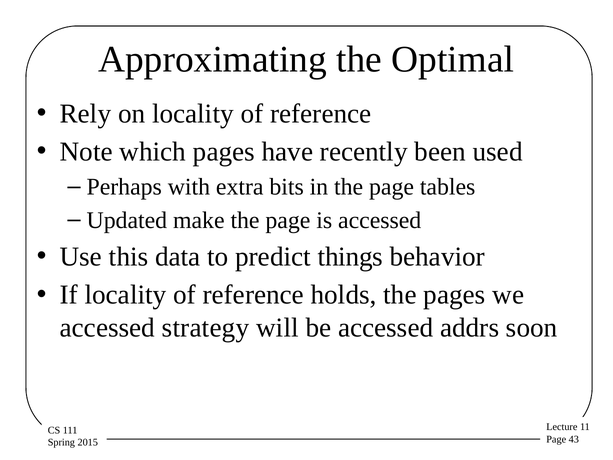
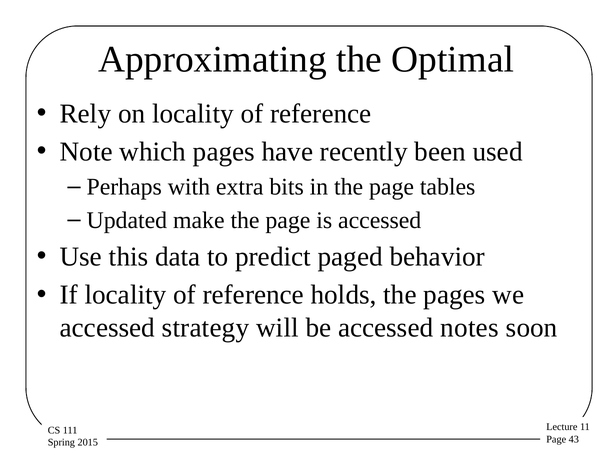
things: things -> paged
addrs: addrs -> notes
